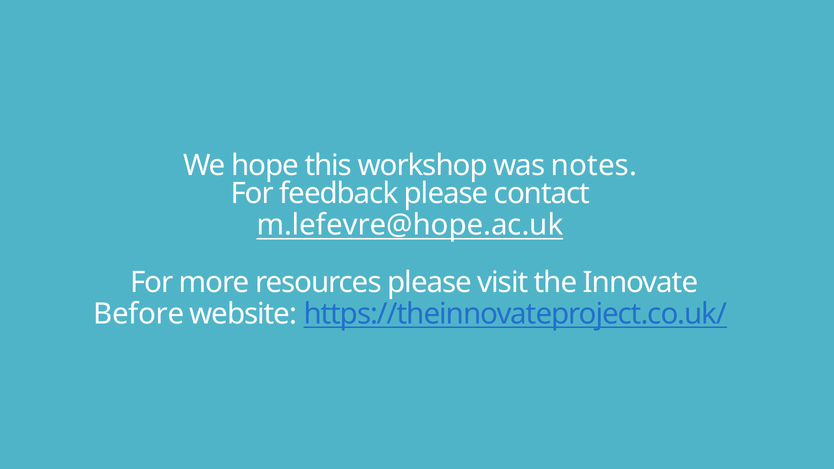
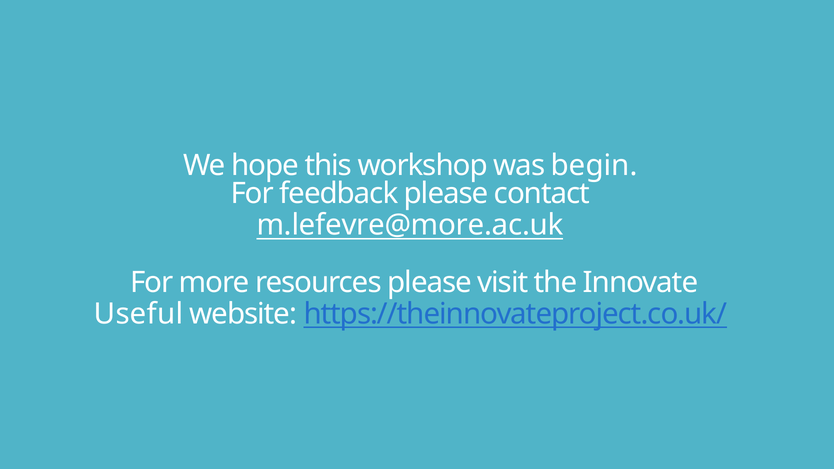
notes: notes -> begin
m.lefevre@hope.ac.uk: m.lefevre@hope.ac.uk -> m.lefevre@more.ac.uk
Before: Before -> Useful
